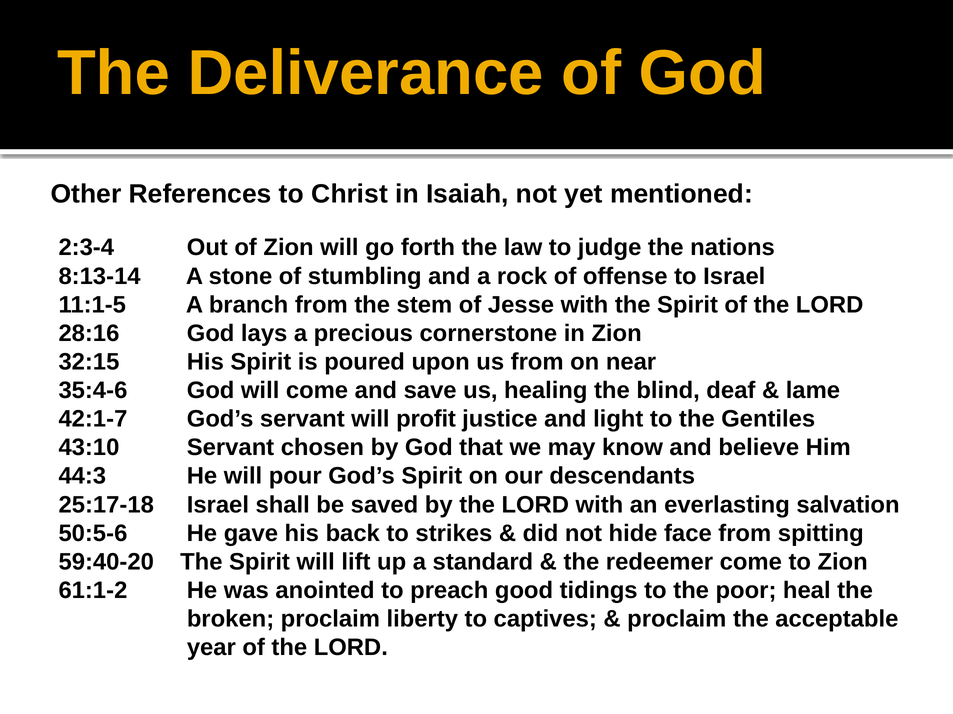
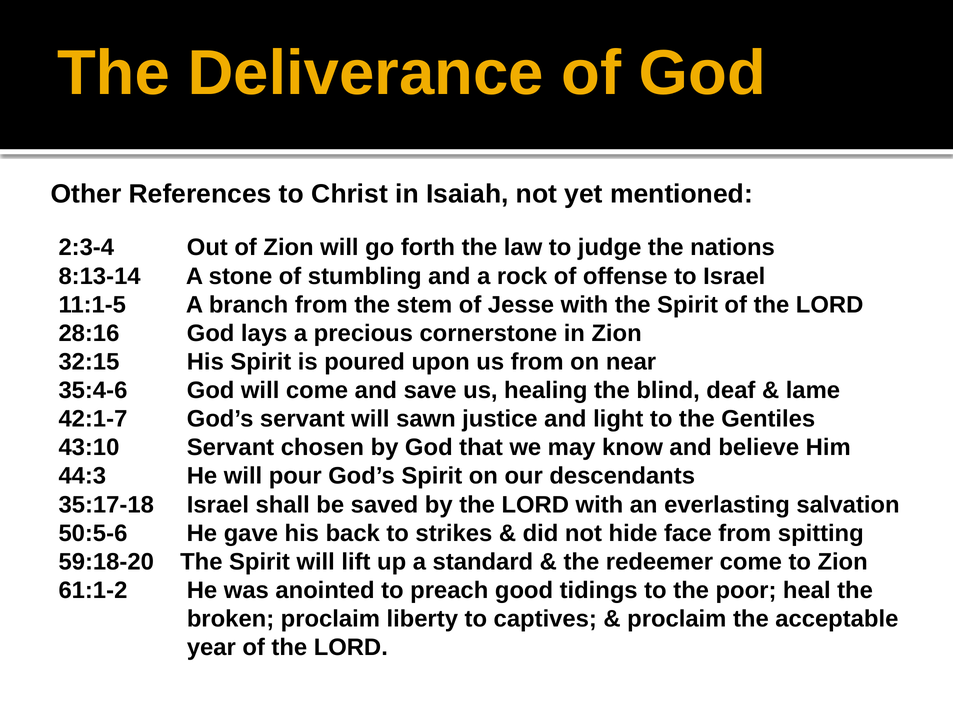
profit: profit -> sawn
25:17-18: 25:17-18 -> 35:17-18
59:40-20: 59:40-20 -> 59:18-20
